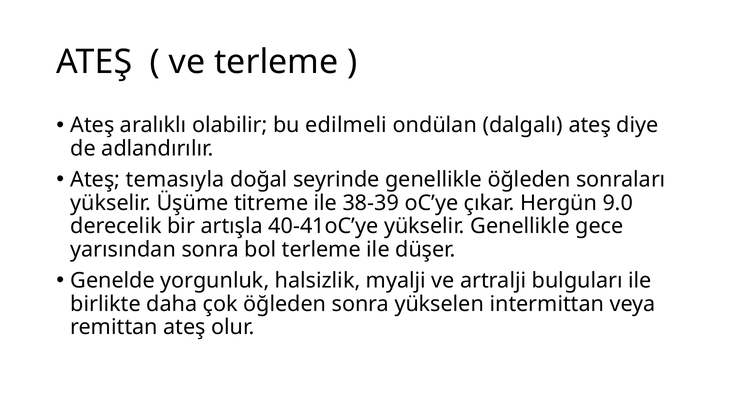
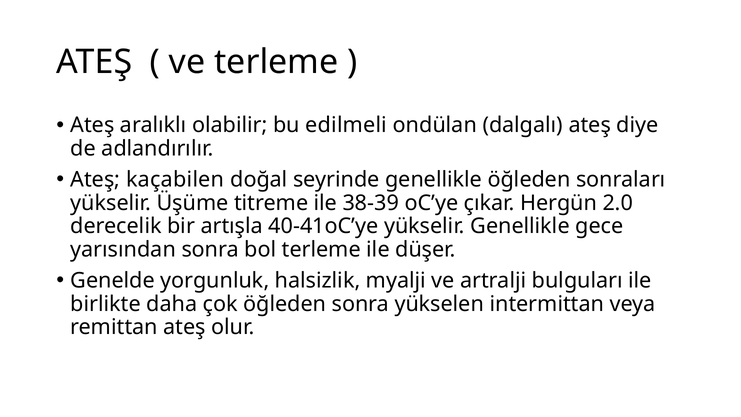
temasıyla: temasıyla -> kaçabilen
9.0: 9.0 -> 2.0
